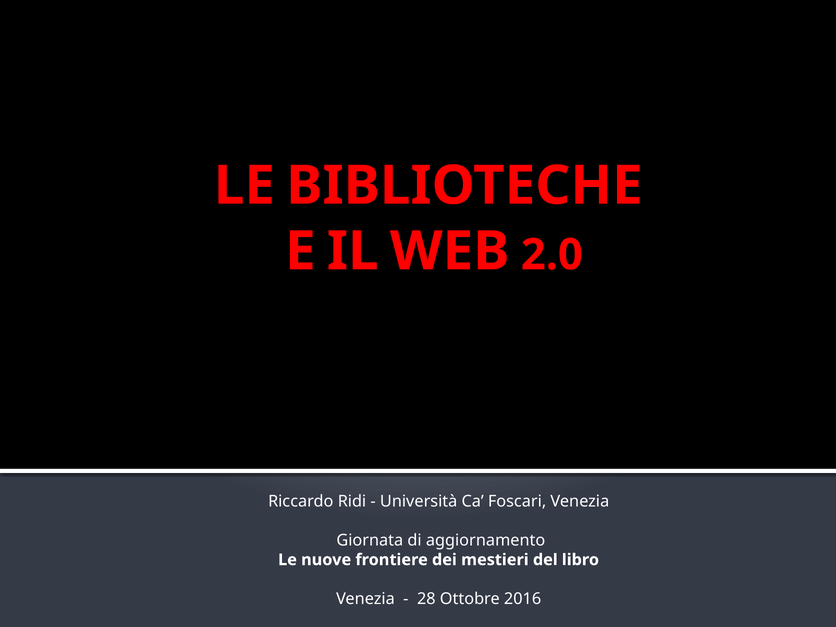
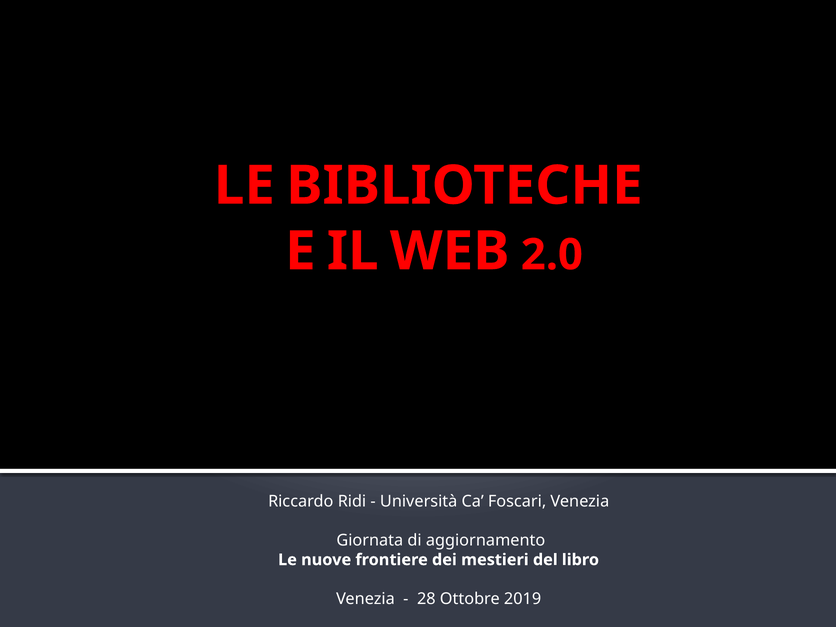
2016: 2016 -> 2019
